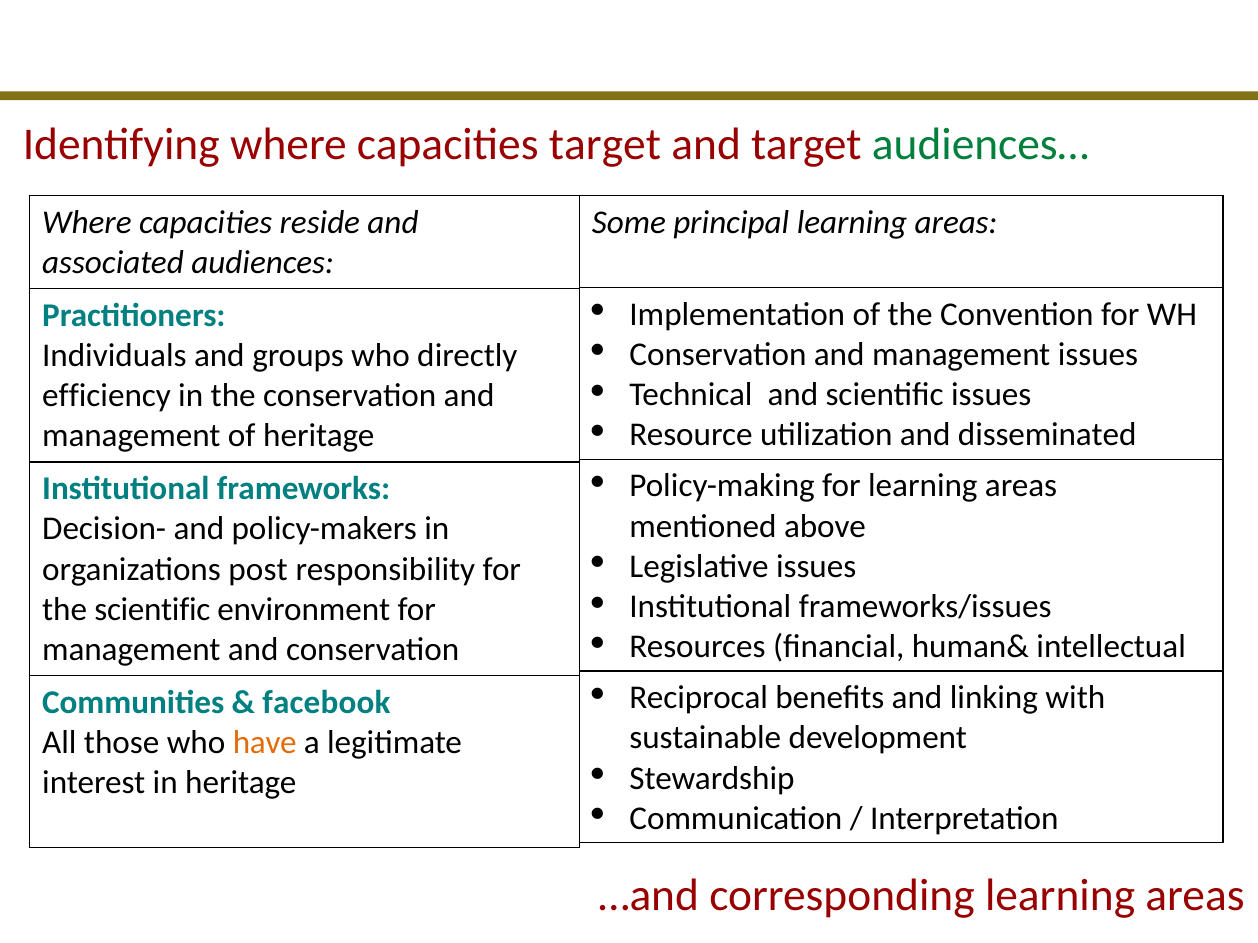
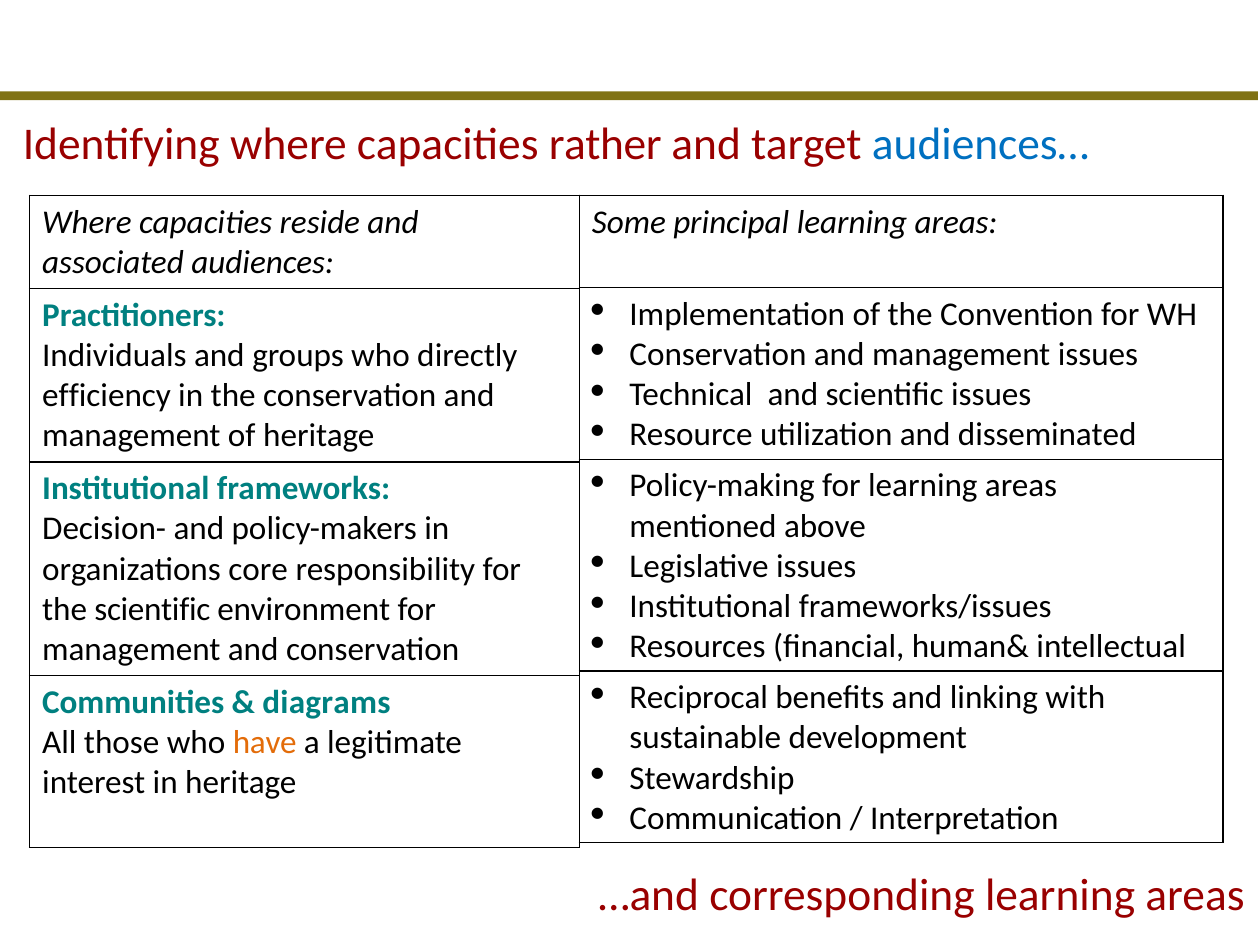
capacities target: target -> rather
audiences… colour: green -> blue
post: post -> core
facebook: facebook -> diagrams
